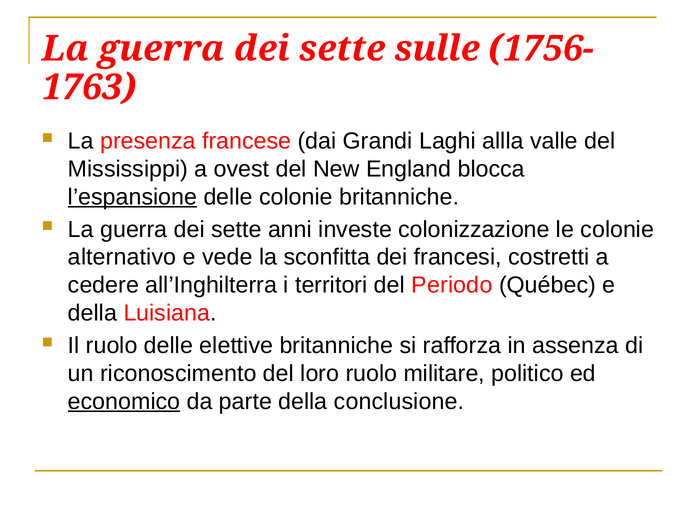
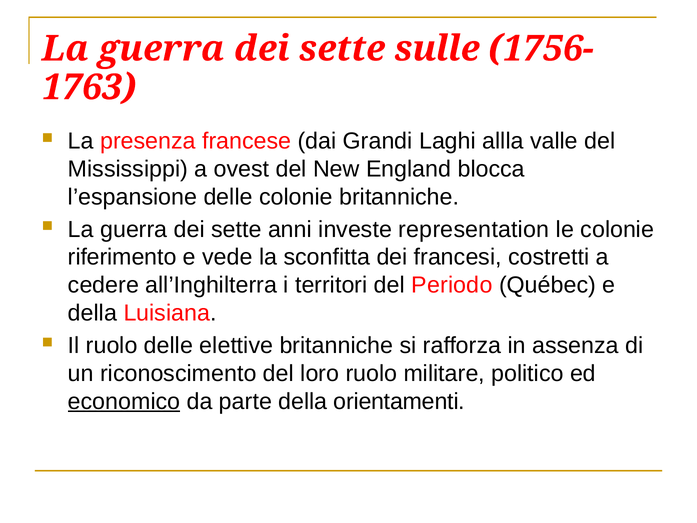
l’espansione underline: present -> none
colonizzazione: colonizzazione -> representation
alternativo: alternativo -> riferimento
conclusione: conclusione -> orientamenti
